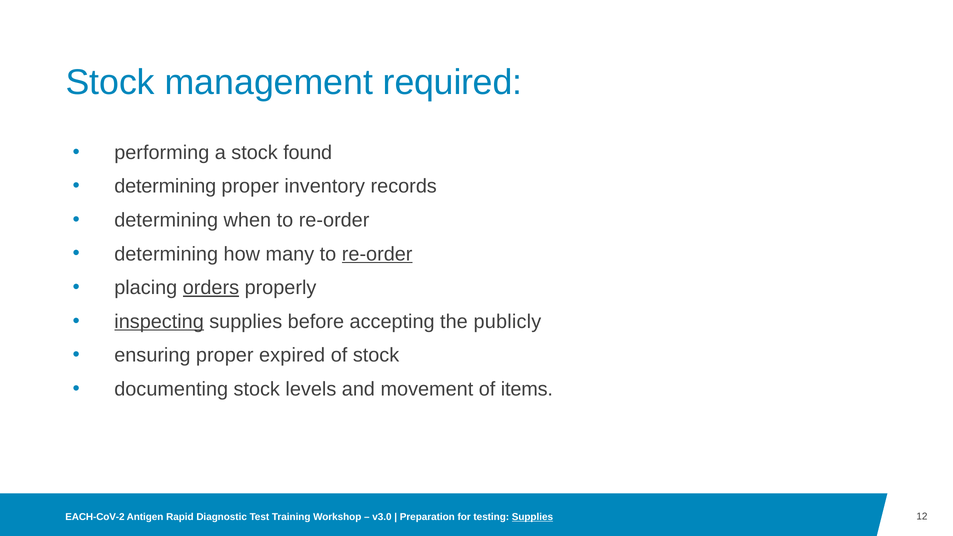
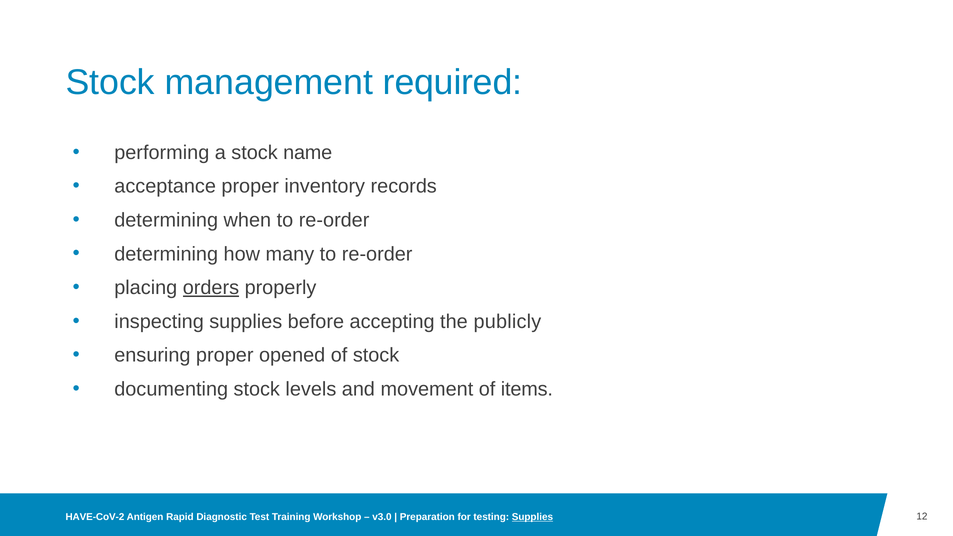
found: found -> name
determining at (165, 186): determining -> acceptance
re-order at (377, 254) underline: present -> none
inspecting underline: present -> none
expired: expired -> opened
EACH-CoV-2: EACH-CoV-2 -> HAVE-CoV-2
